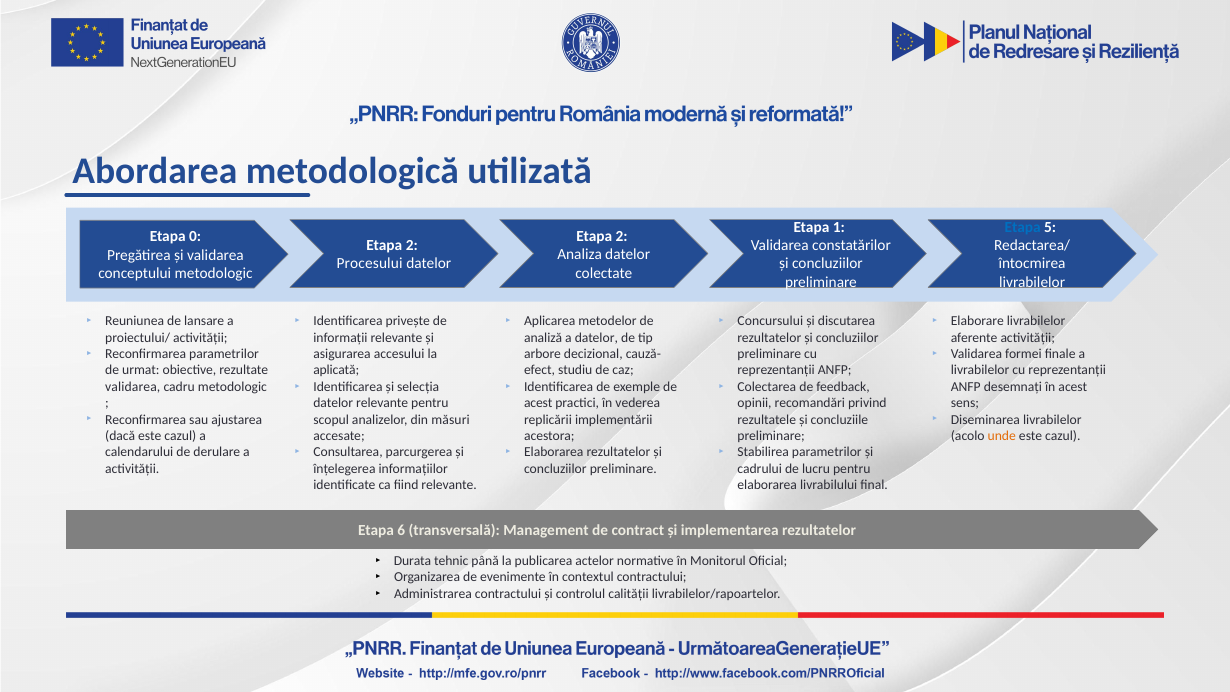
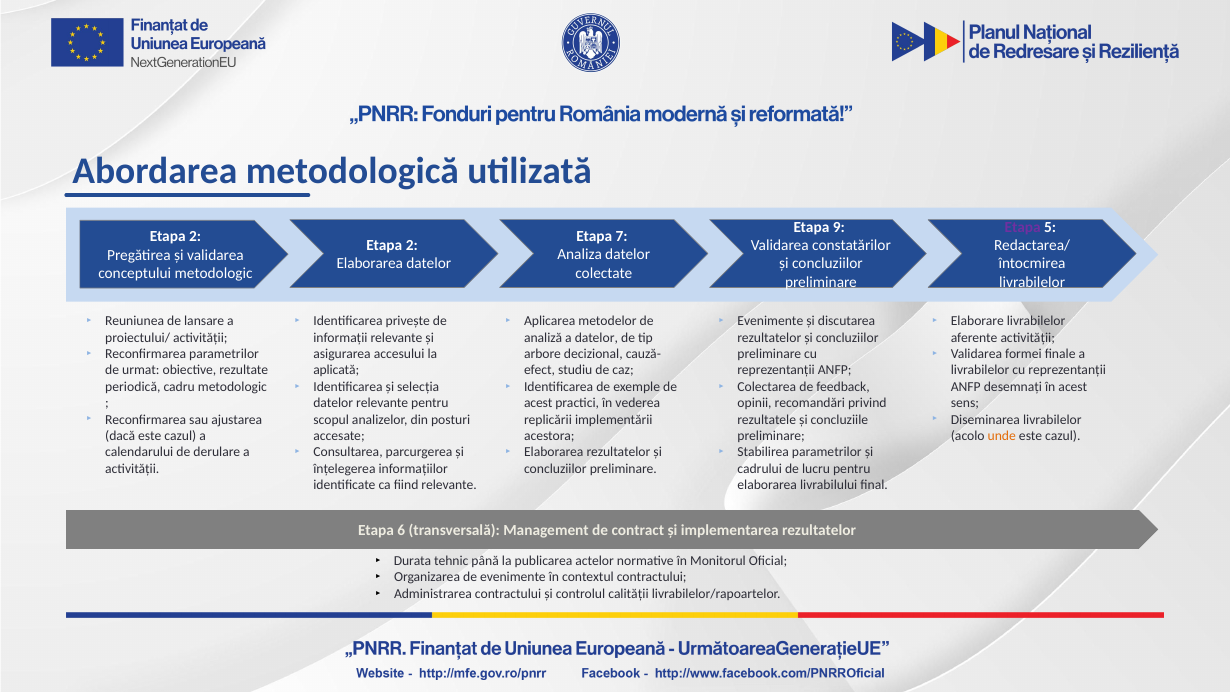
1: 1 -> 9
Etapa at (1023, 227) colour: blue -> purple
2 at (622, 236): 2 -> 7
0 at (195, 237): 0 -> 2
Procesului at (370, 264): Procesului -> Elaborarea
Concursului at (770, 321): Concursului -> Evenimente
validarea at (133, 387): validarea -> periodică
măsuri: măsuri -> posturi
